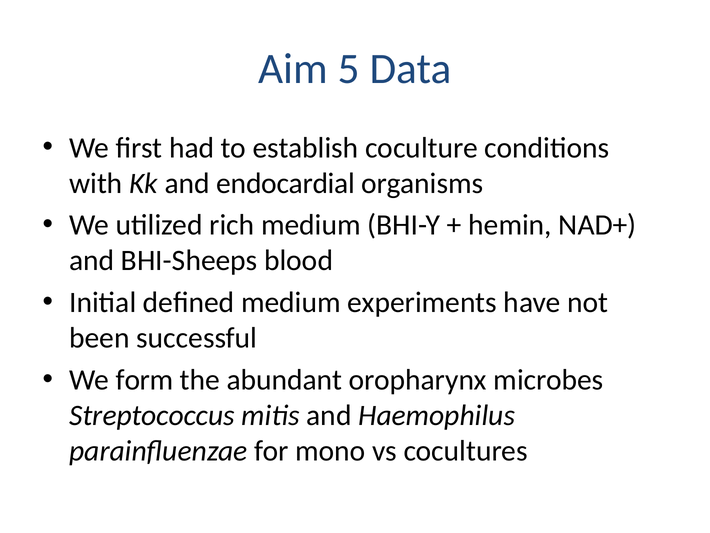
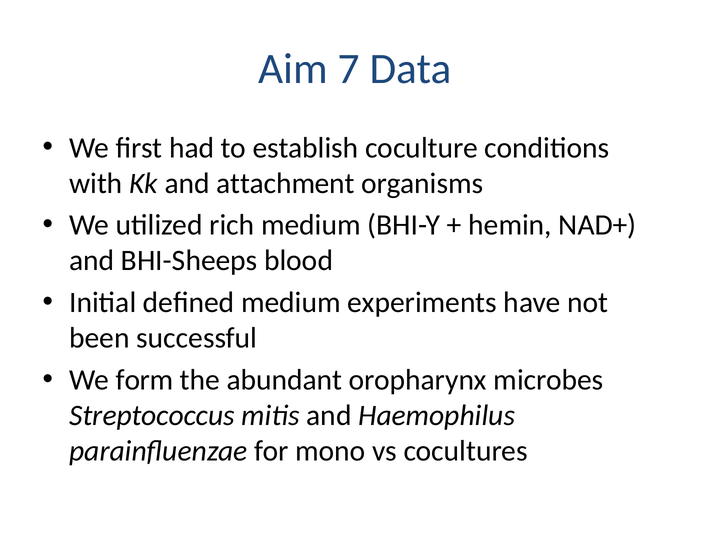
5: 5 -> 7
endocardial: endocardial -> attachment
